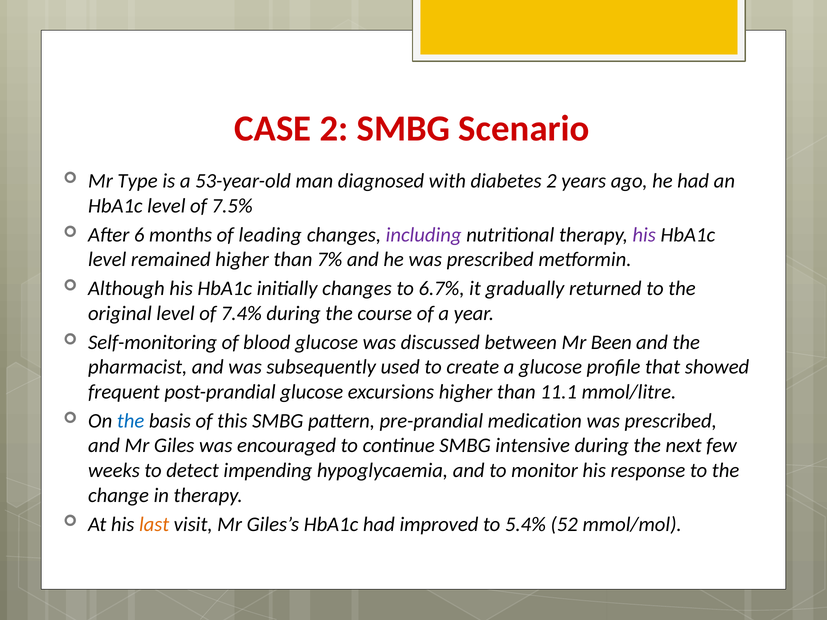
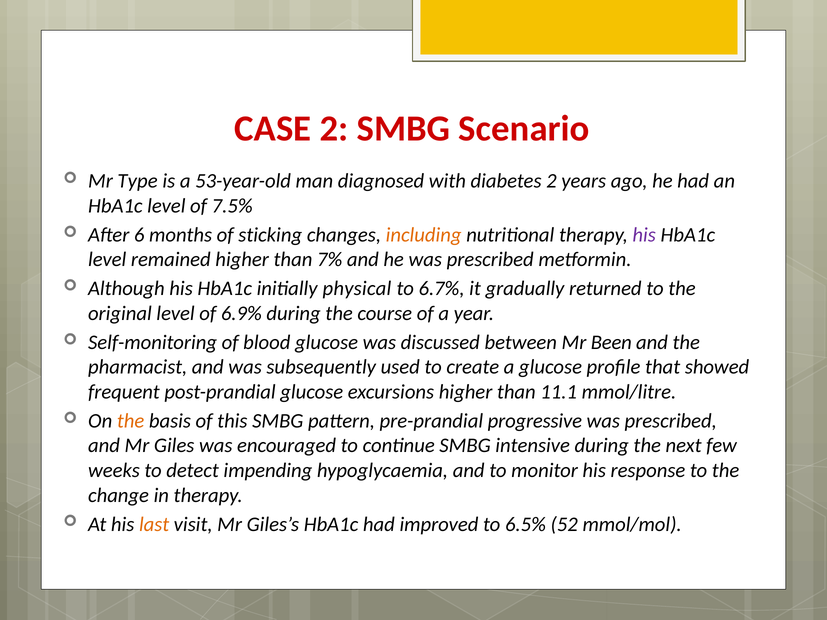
leading: leading -> sticking
including colour: purple -> orange
initially changes: changes -> physical
7.4%: 7.4% -> 6.9%
the at (131, 421) colour: blue -> orange
medication: medication -> progressive
5.4%: 5.4% -> 6.5%
